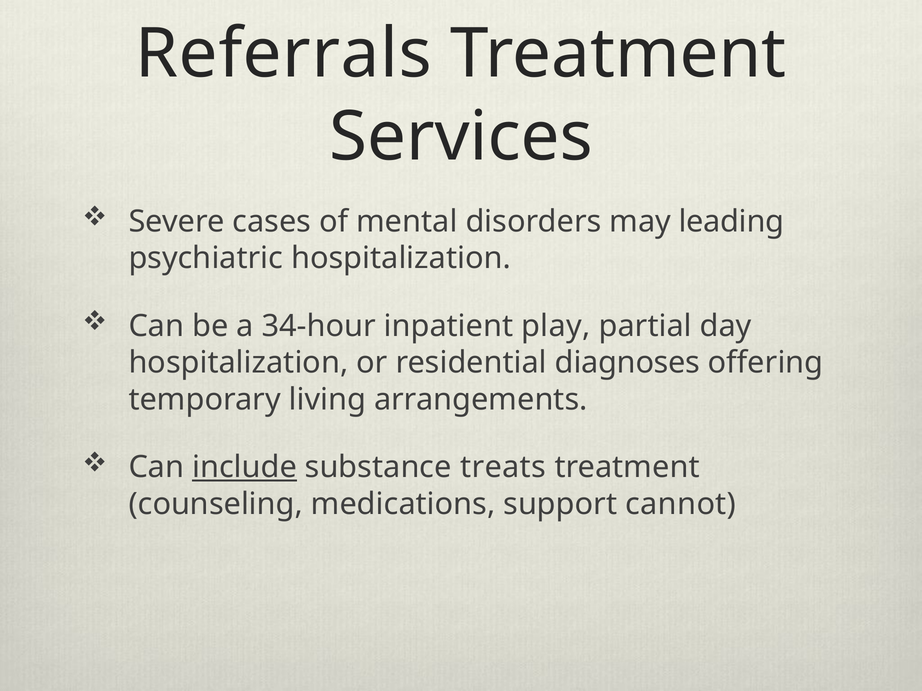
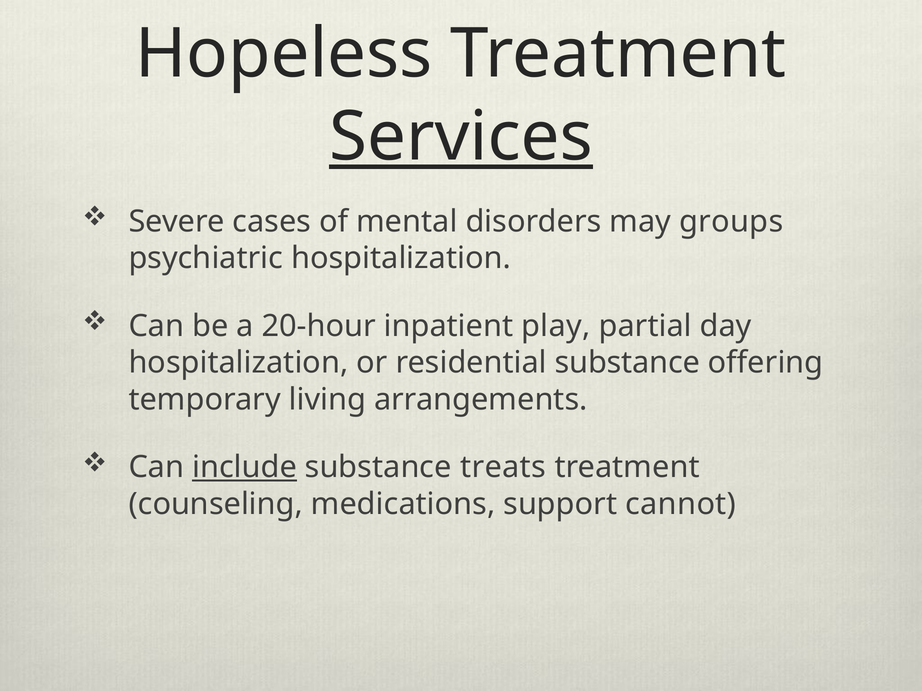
Referrals: Referrals -> Hopeless
Services underline: none -> present
leading: leading -> groups
34-hour: 34-hour -> 20-hour
residential diagnoses: diagnoses -> substance
